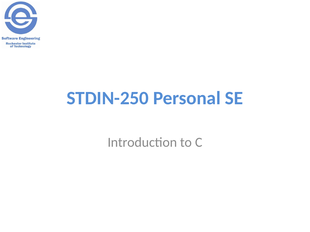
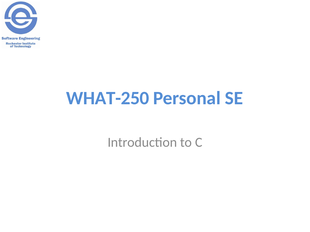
STDIN-250: STDIN-250 -> WHAT-250
